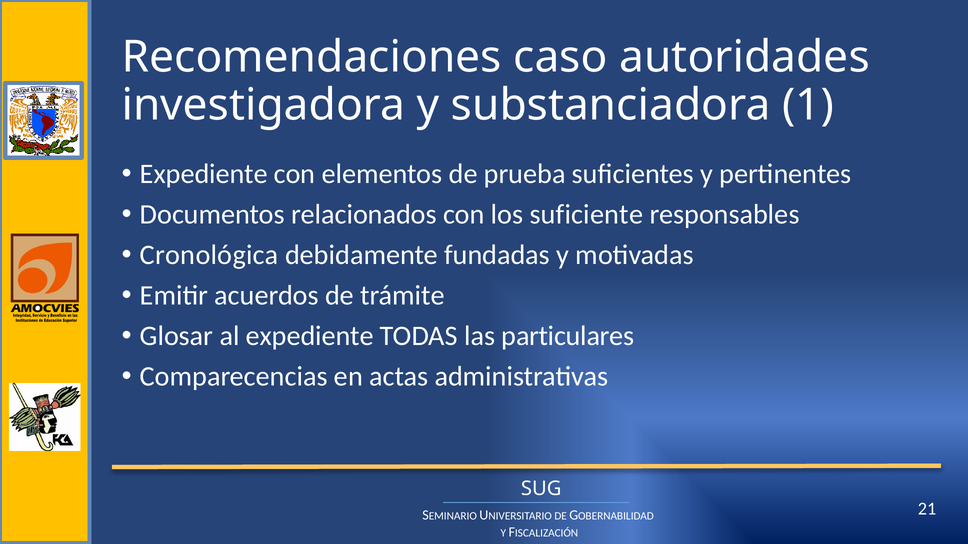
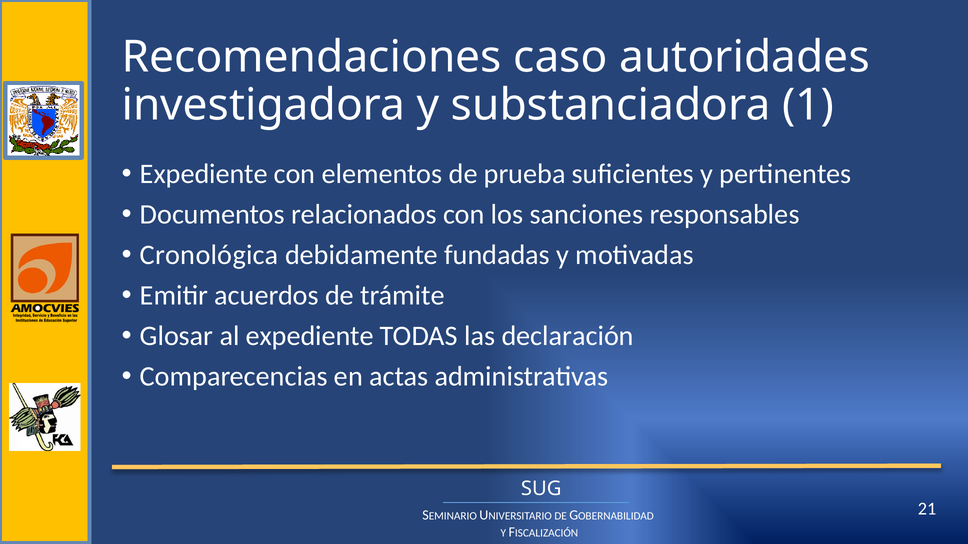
suficiente: suficiente -> sanciones
particulares: particulares -> declaración
